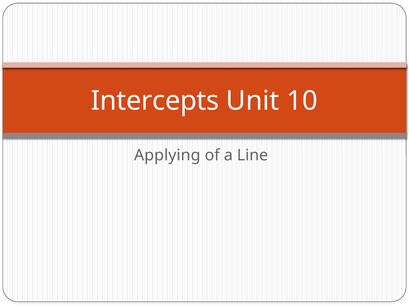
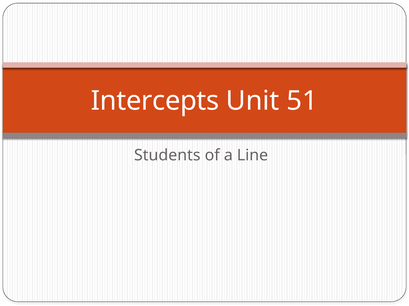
10: 10 -> 51
Applying: Applying -> Students
